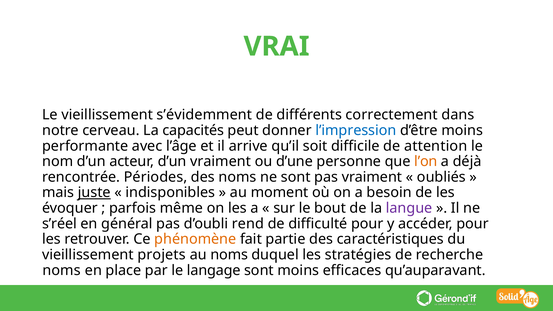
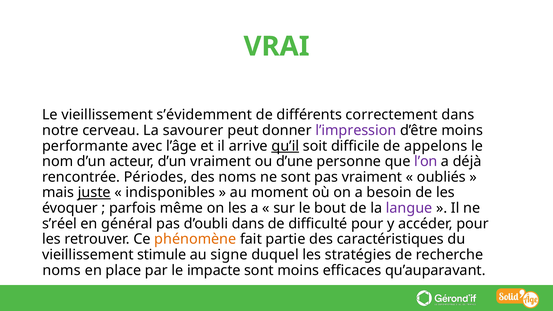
capacités: capacités -> savourer
l’impression colour: blue -> purple
qu’il underline: none -> present
attention: attention -> appelons
l’on colour: orange -> purple
d’oubli rend: rend -> dans
projets: projets -> stimule
au noms: noms -> signe
langage: langage -> impacte
